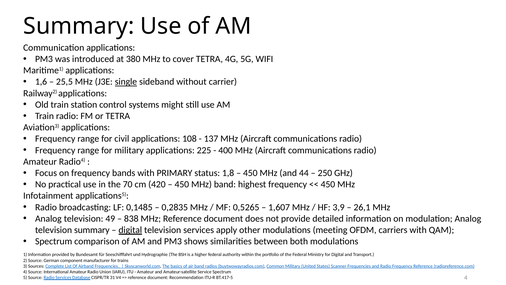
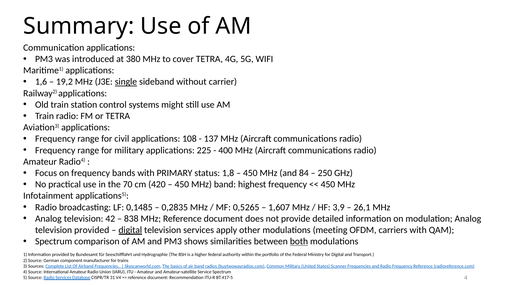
25,5: 25,5 -> 19,2
44: 44 -> 84
49: 49 -> 42
television summary: summary -> provided
both underline: none -> present
